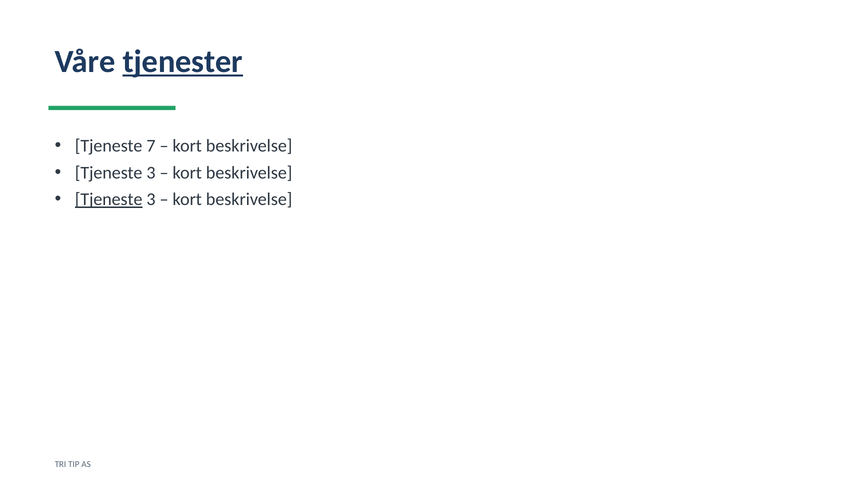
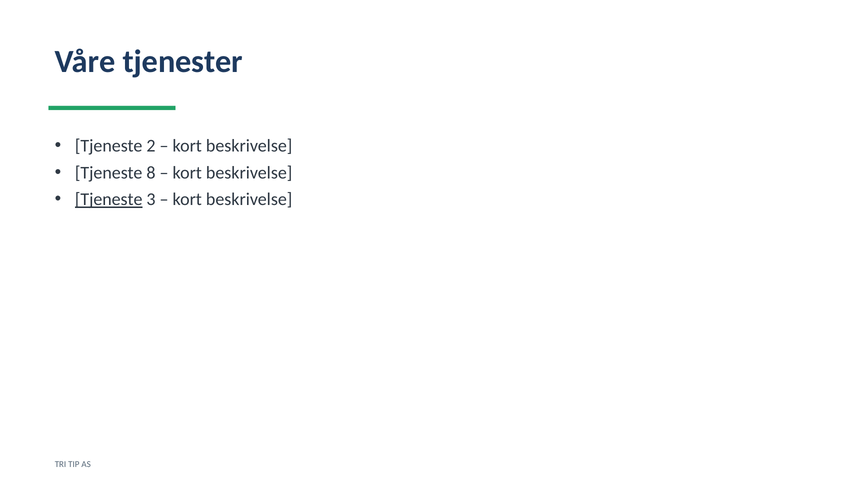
tjenester underline: present -> none
7: 7 -> 2
3 at (151, 173): 3 -> 8
